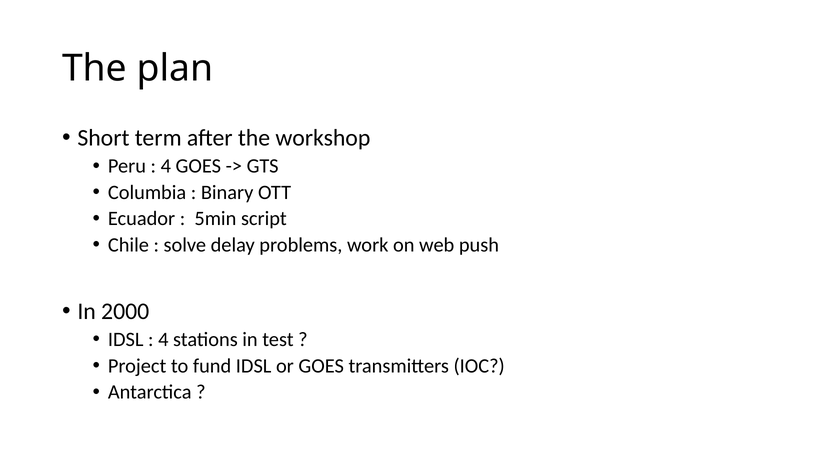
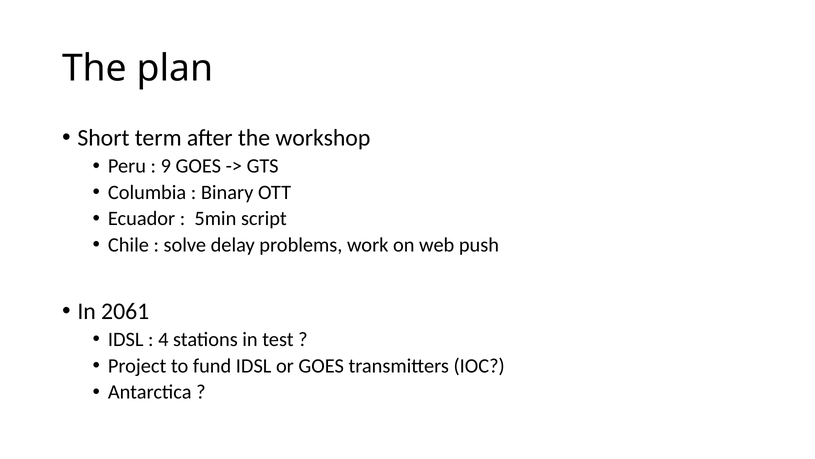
4 at (166, 166): 4 -> 9
2000: 2000 -> 2061
